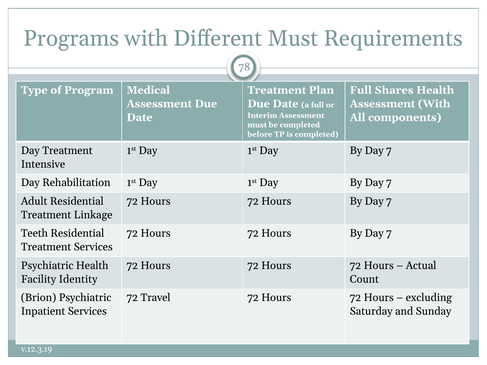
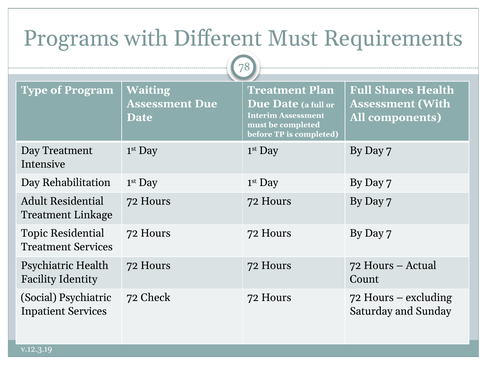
Medical: Medical -> Waiting
Teeth: Teeth -> Topic
Brion: Brion -> Social
Travel: Travel -> Check
